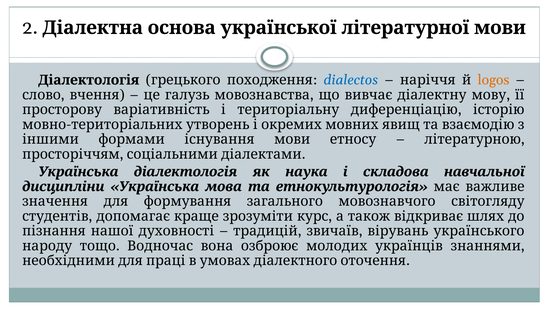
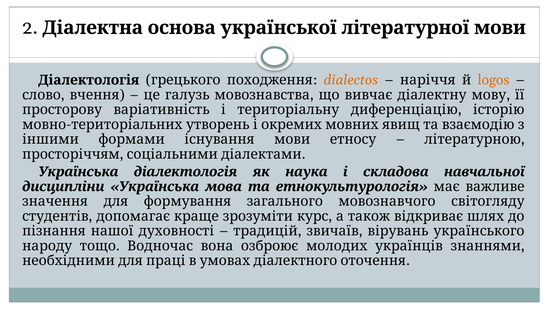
dialectos colour: blue -> orange
